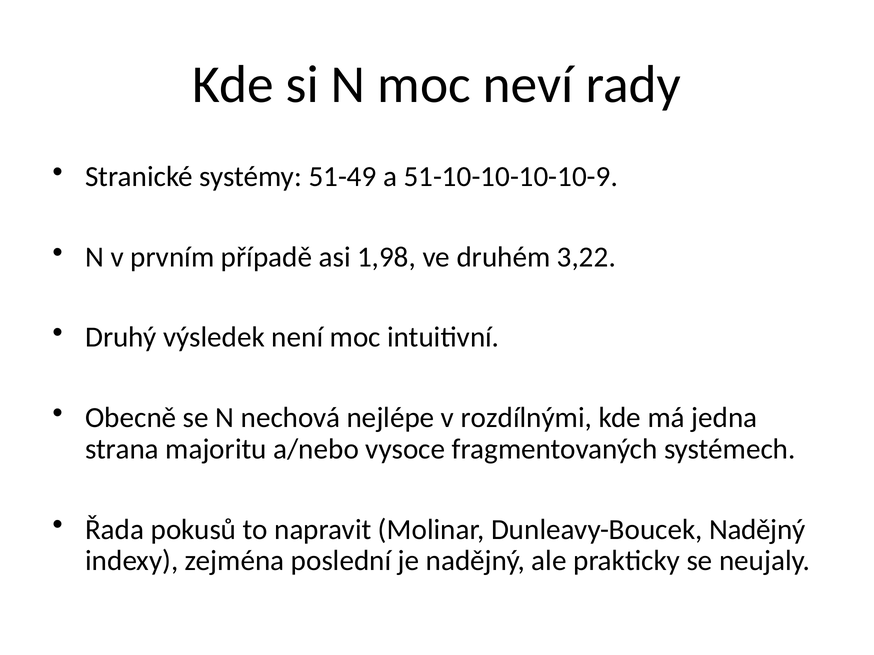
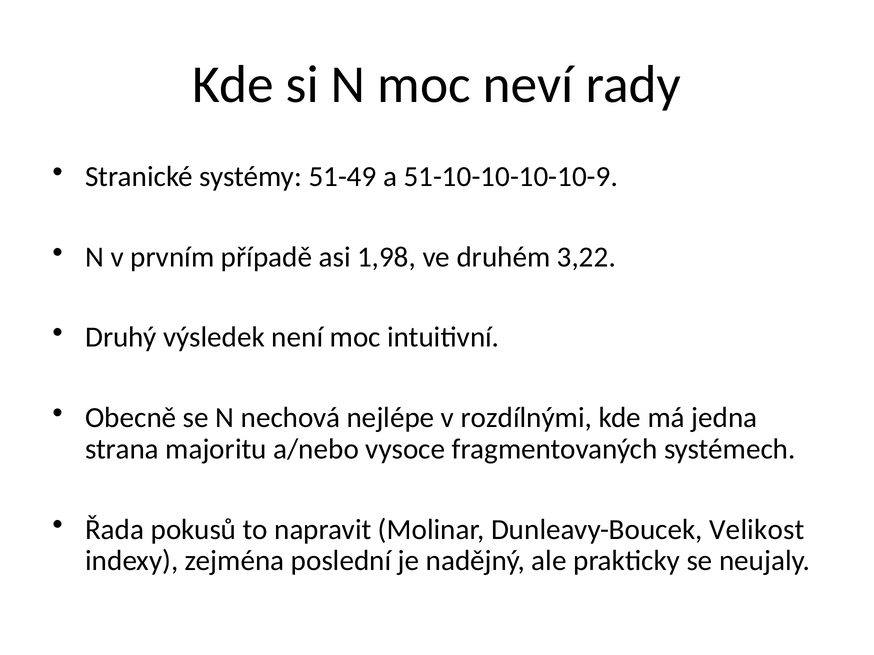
Dunleavy-Boucek Nadějný: Nadějný -> Velikost
